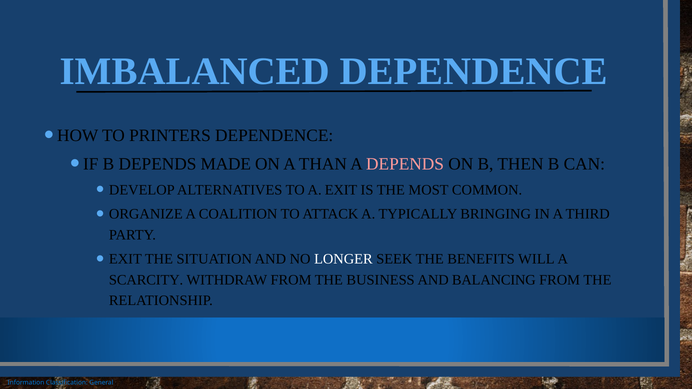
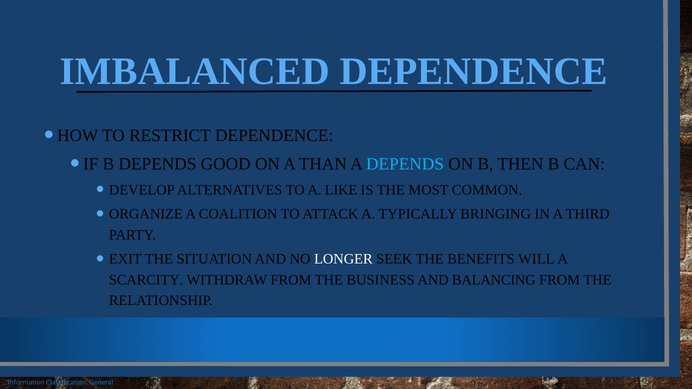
PRINTERS: PRINTERS -> RESTRICT
MADE: MADE -> GOOD
DEPENDS at (405, 164) colour: pink -> light blue
A EXIT: EXIT -> LIKE
